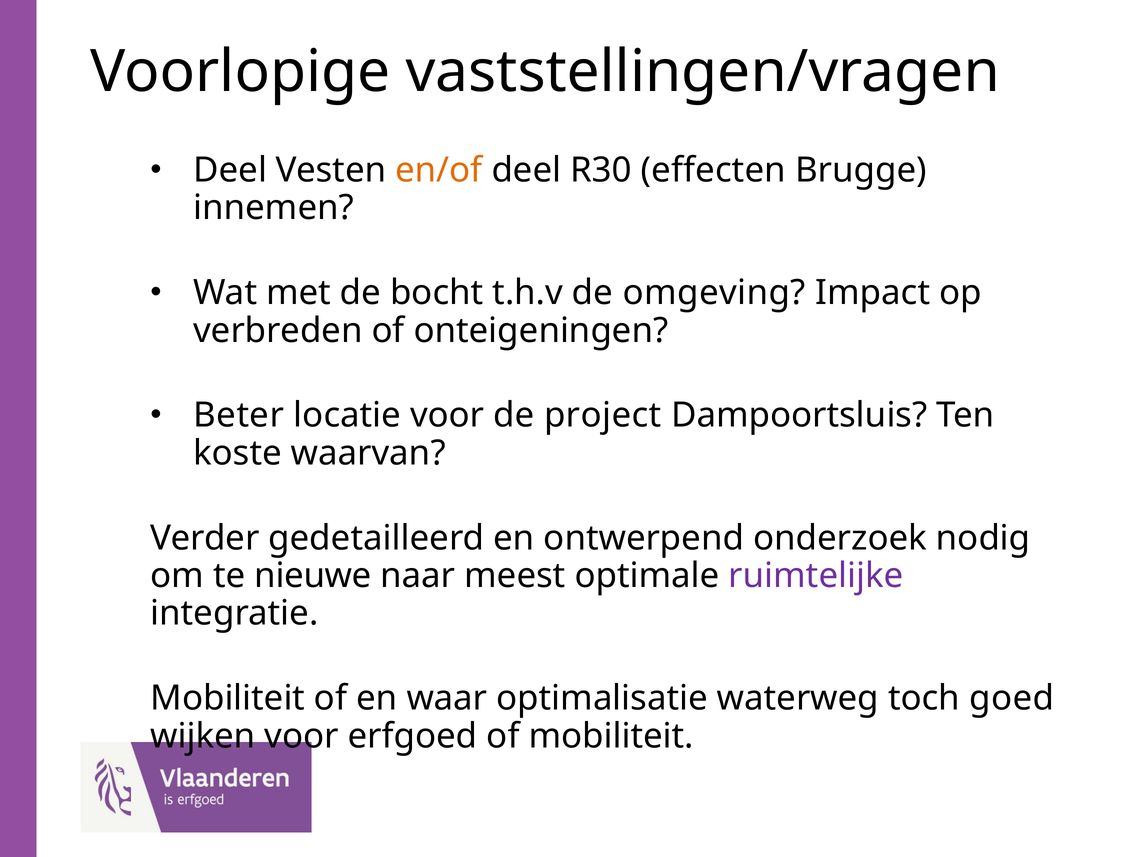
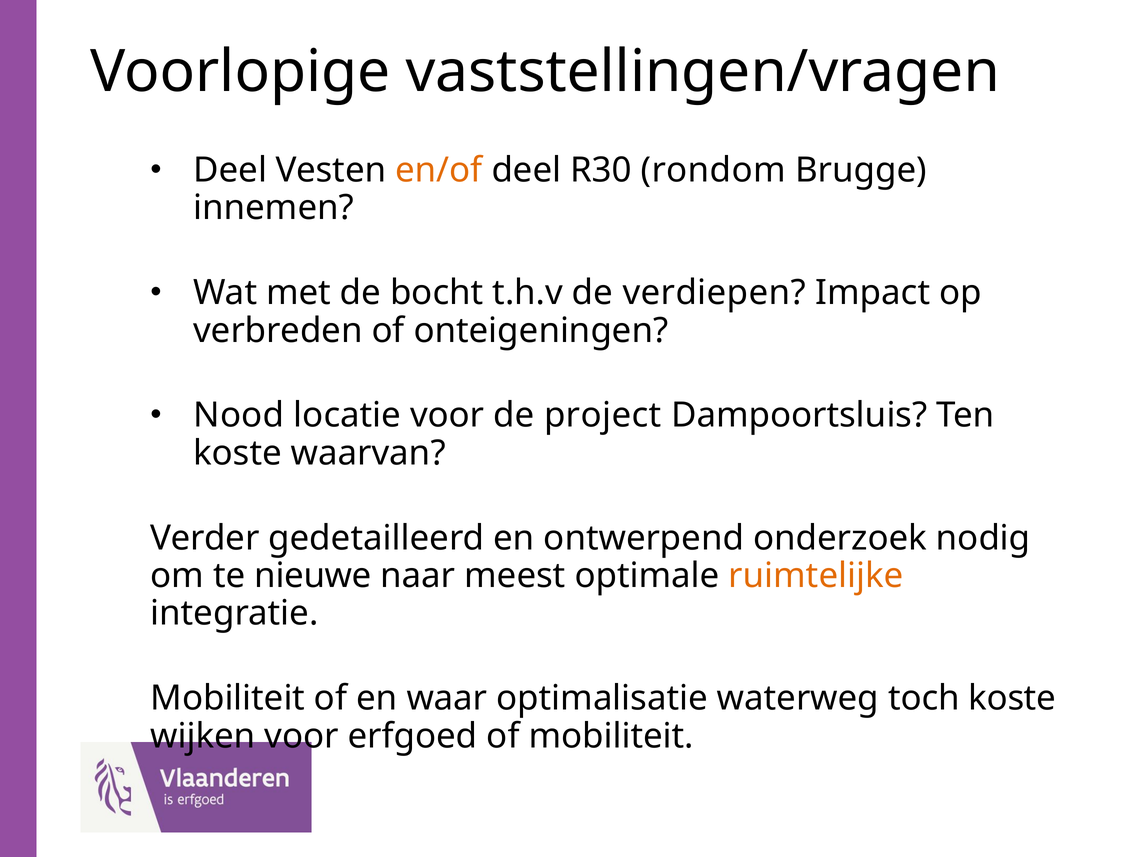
effecten: effecten -> rondom
omgeving: omgeving -> verdiepen
Beter: Beter -> Nood
ruimtelijke colour: purple -> orange
toch goed: goed -> koste
